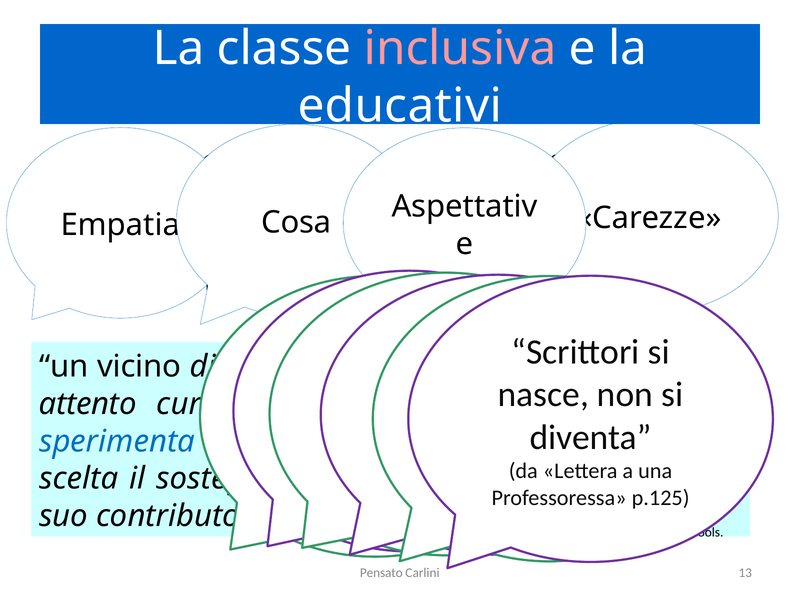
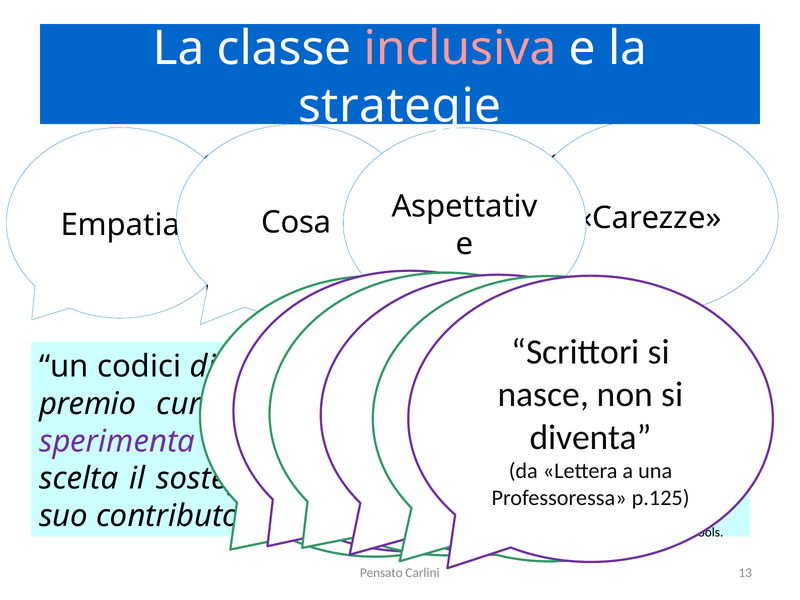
educativi: educativi -> strategie
un vicino: vicino -> codici
attento at (88, 404): attento -> premio
sperimenta colour: blue -> purple
